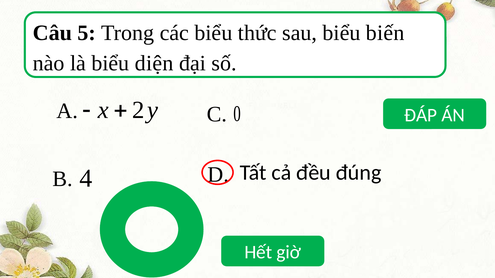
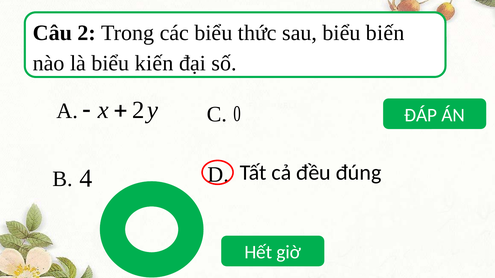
Câu 5: 5 -> 2
diện: diện -> kiến
